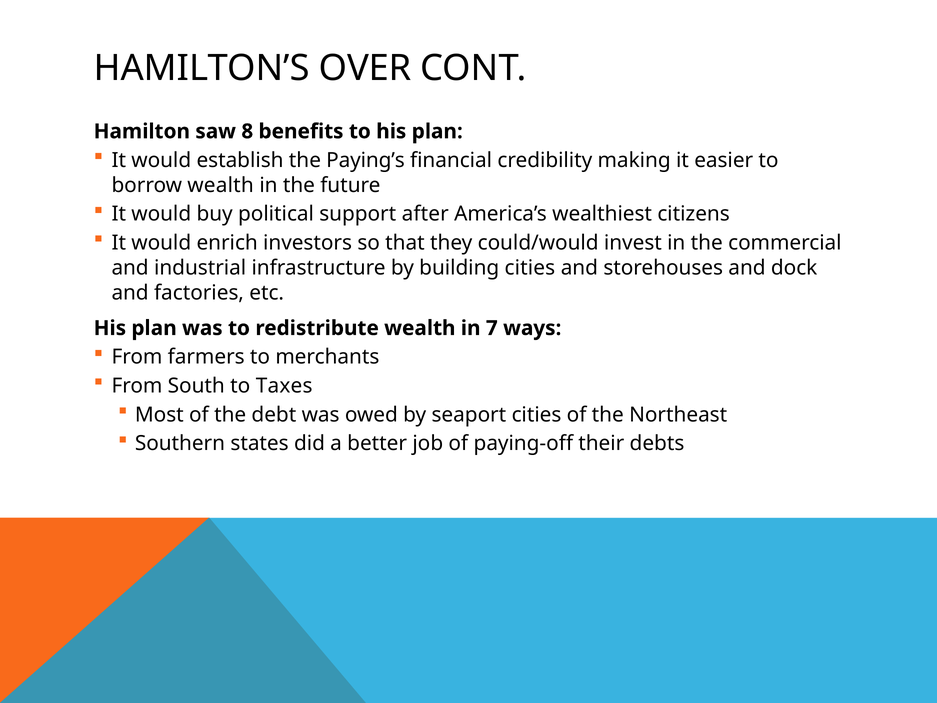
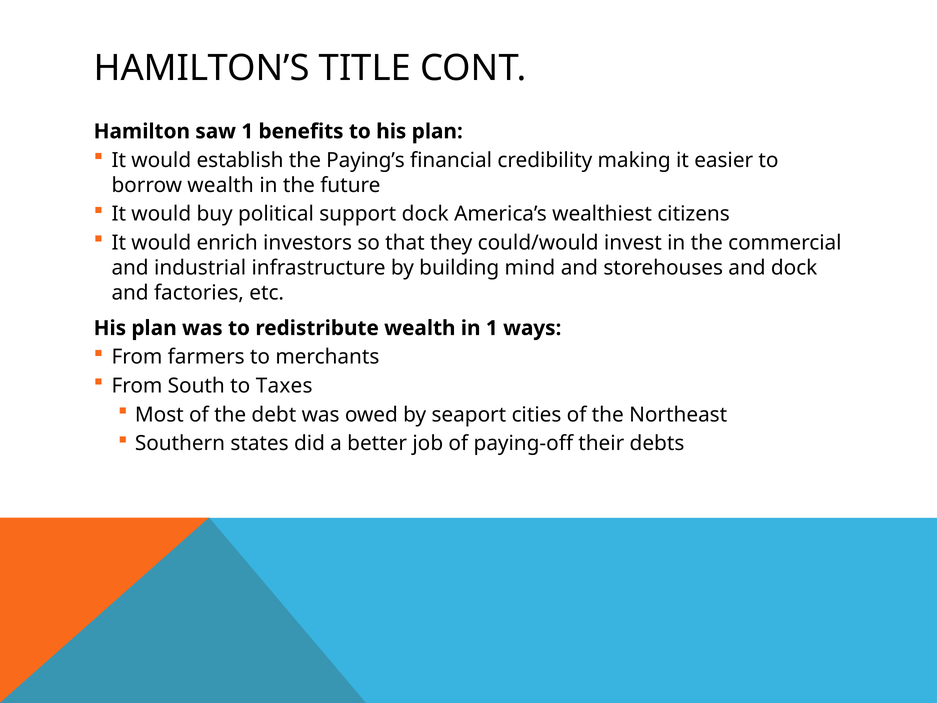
OVER: OVER -> TITLE
saw 8: 8 -> 1
support after: after -> dock
building cities: cities -> mind
in 7: 7 -> 1
